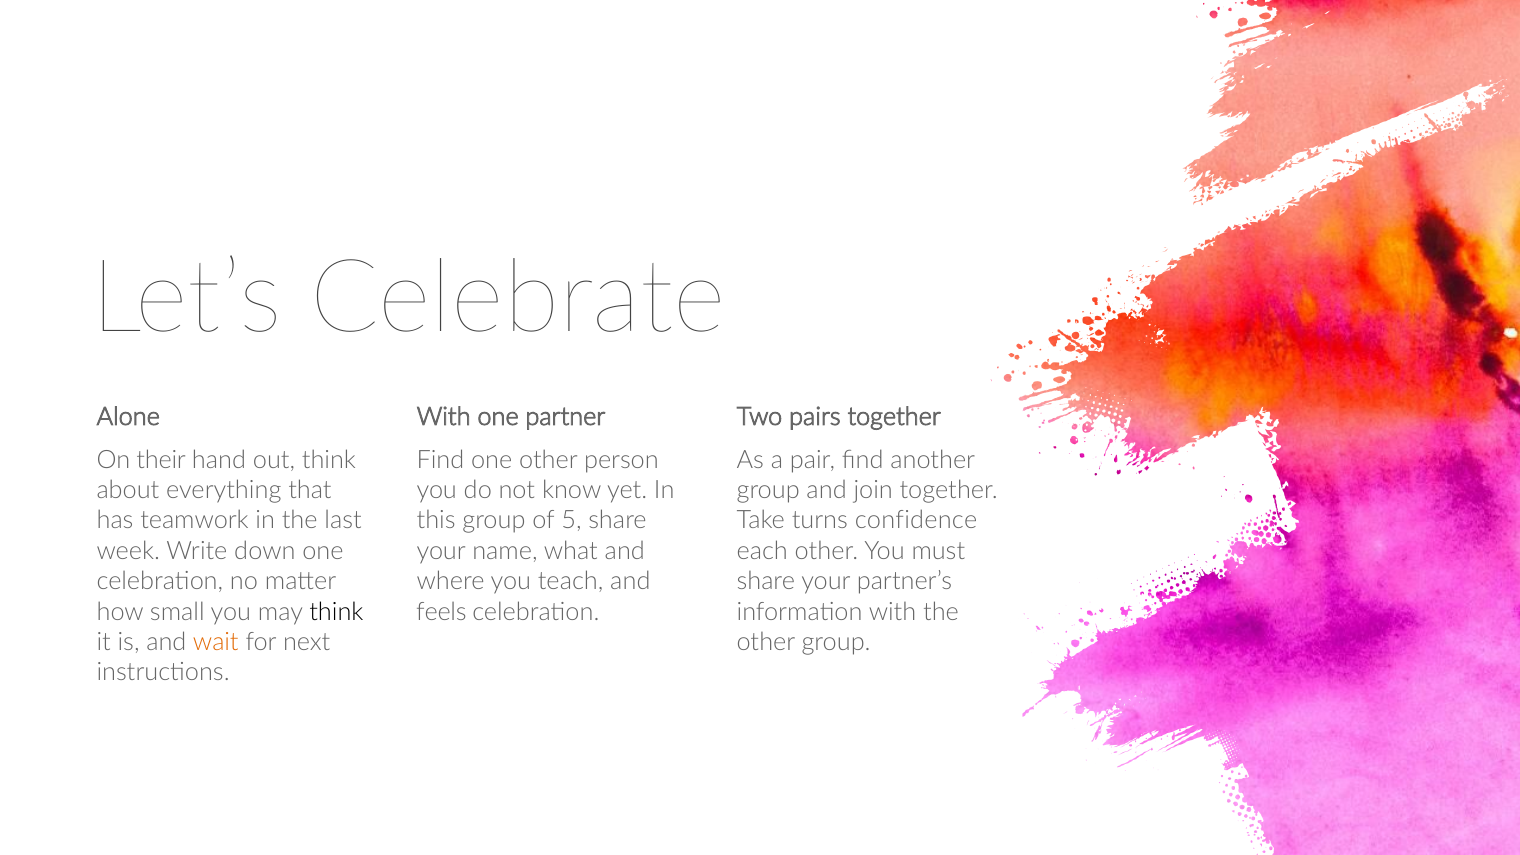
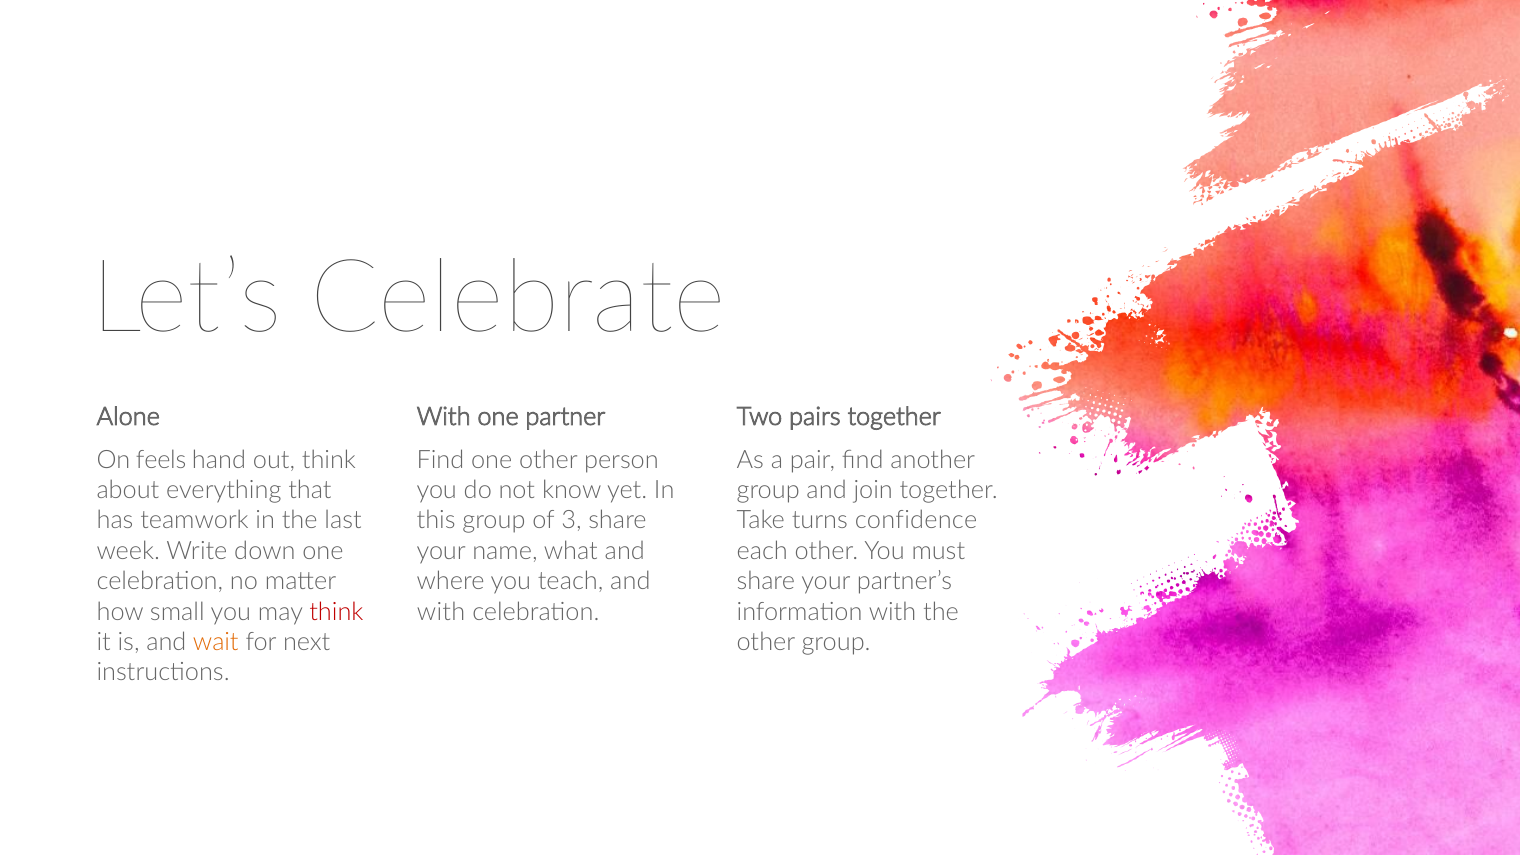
their: their -> feels
5: 5 -> 3
think at (336, 612) colour: black -> red
feels at (441, 612): feels -> with
